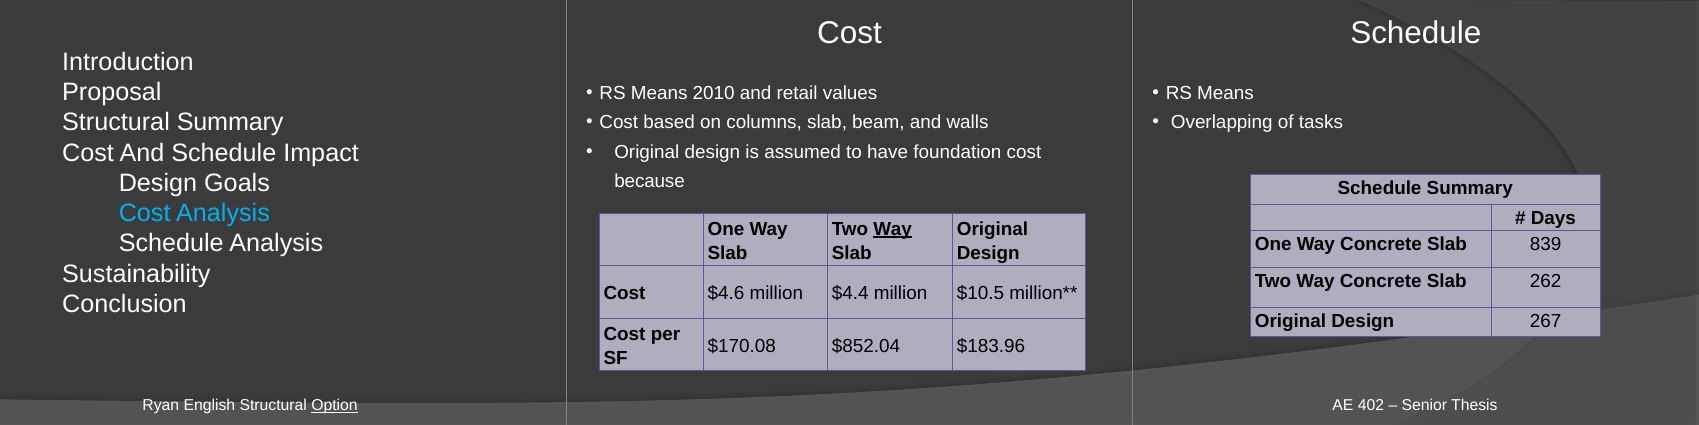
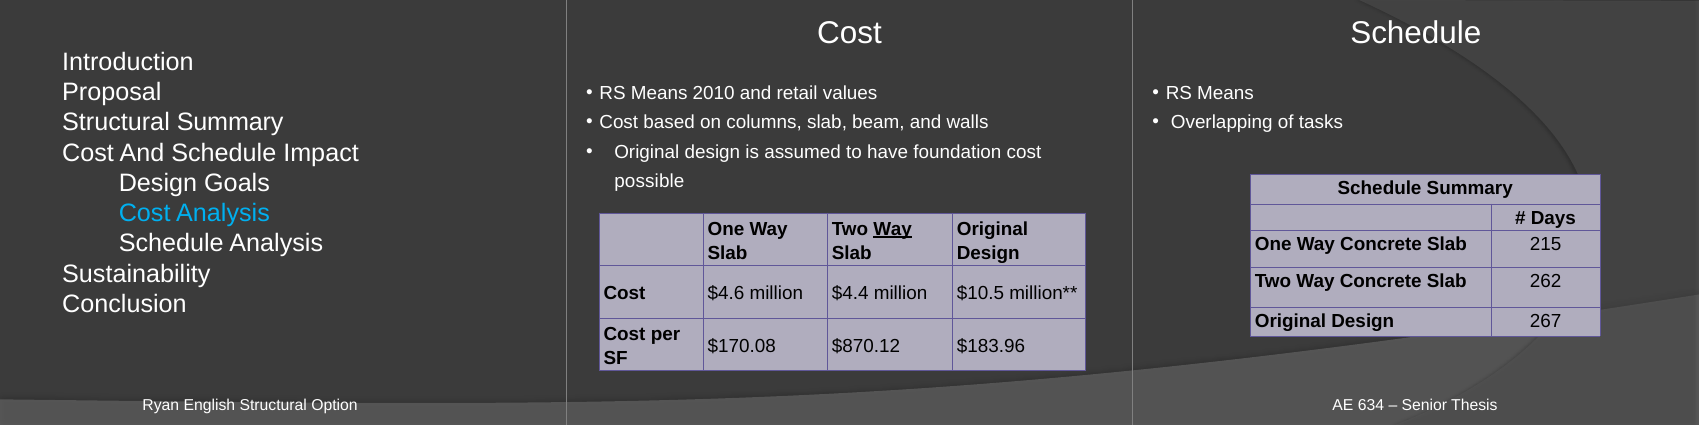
because: because -> possible
839: 839 -> 215
$852.04: $852.04 -> $870.12
Option underline: present -> none
402: 402 -> 634
